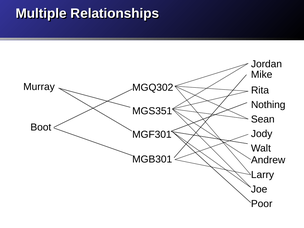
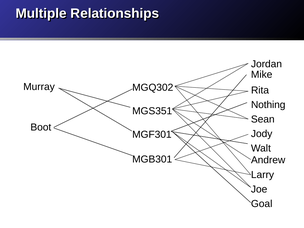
Poor: Poor -> Goal
